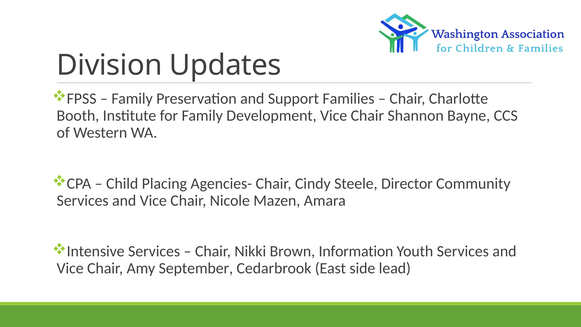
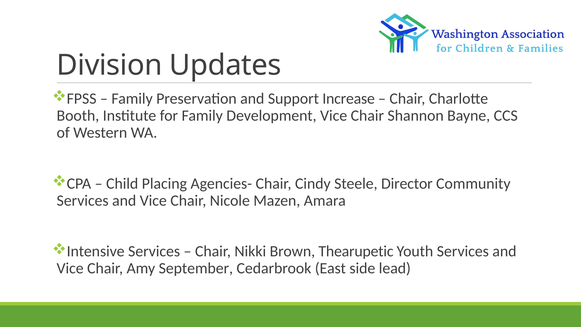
Families: Families -> Increase
Information: Information -> Thearupetic
